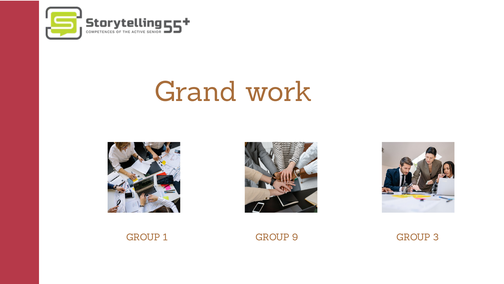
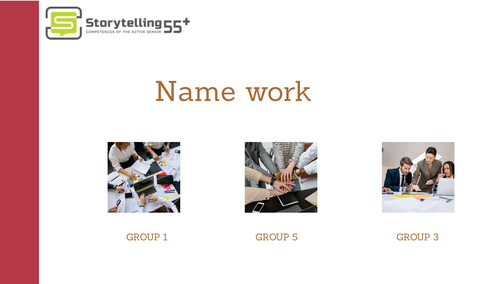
Grand: Grand -> Name
9: 9 -> 5
